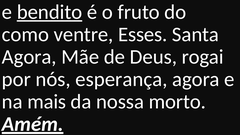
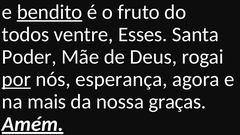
como: como -> todos
Agora at (29, 57): Agora -> Poder
por underline: none -> present
morto: morto -> graças
